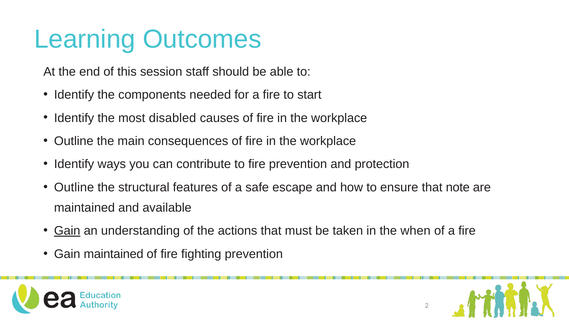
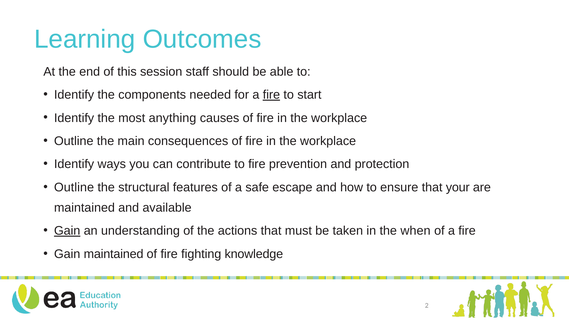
fire at (271, 95) underline: none -> present
disabled: disabled -> anything
note: note -> your
fighting prevention: prevention -> knowledge
